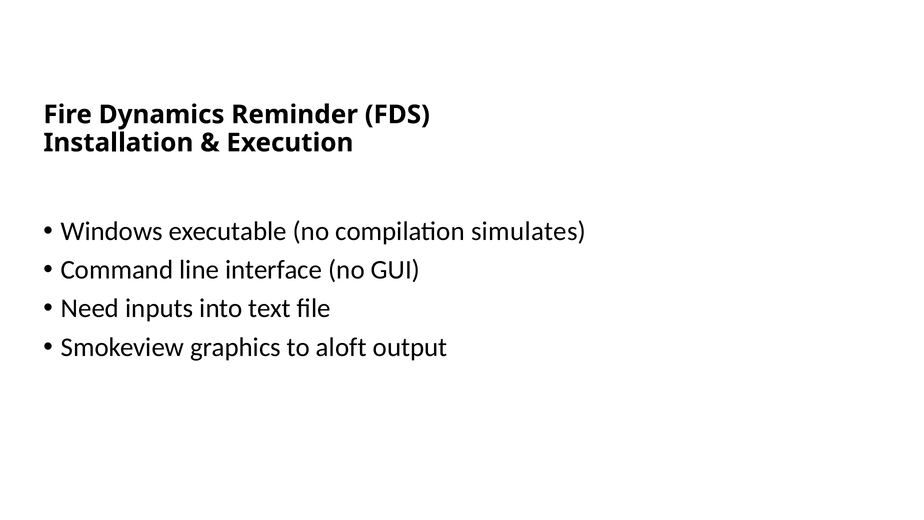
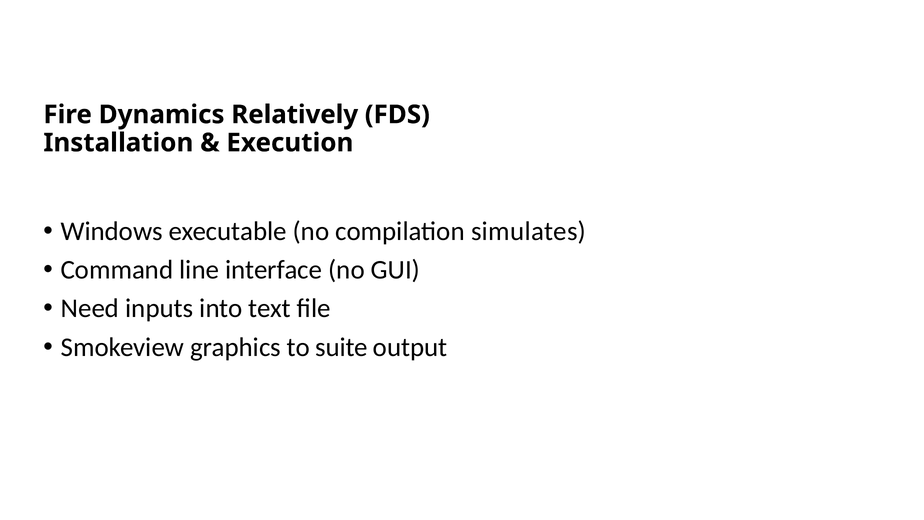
Reminder: Reminder -> Relatively
aloft: aloft -> suite
